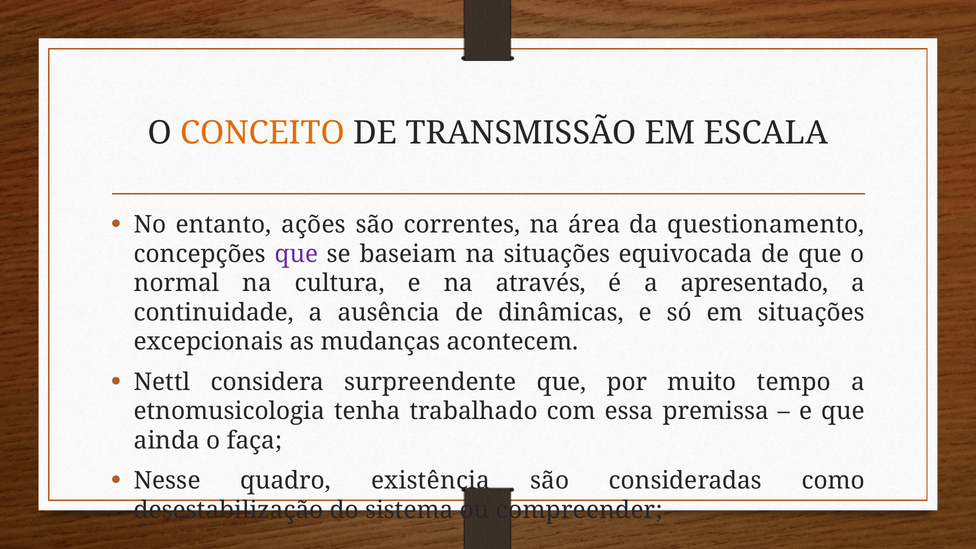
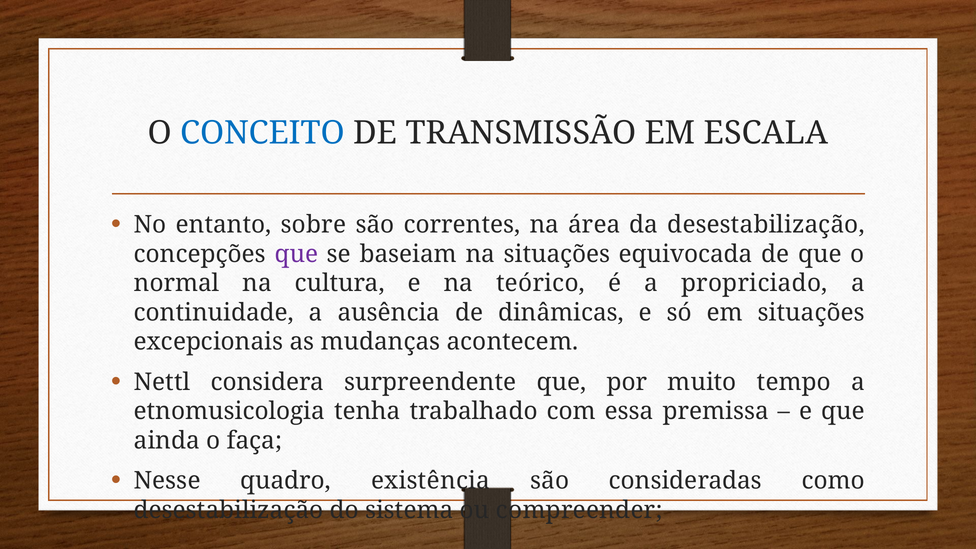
CONCEITO colour: orange -> blue
ações: ações -> sobre
da questionamento: questionamento -> desestabilização
através: através -> teórico
apresentado: apresentado -> propriciado
